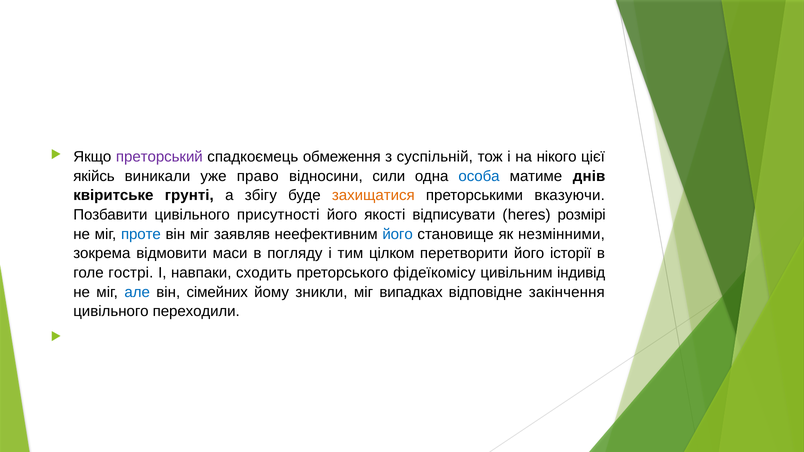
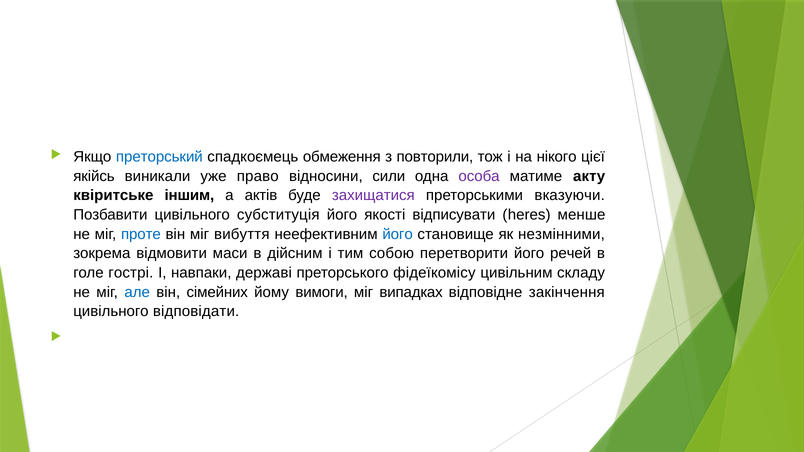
преторський colour: purple -> blue
суспільній: суспільній -> повторили
особа colour: blue -> purple
днів: днів -> акту
грунті: грунті -> іншим
збігу: збігу -> актів
захищатися colour: orange -> purple
присутності: присутності -> субституція
розмірі: розмірі -> менше
заявляв: заявляв -> вибуття
погляду: погляду -> дійсним
цілком: цілком -> собою
історії: історії -> речей
сходить: сходить -> державі
індивід: індивід -> складу
зникли: зникли -> вимоги
переходили: переходили -> відповідати
